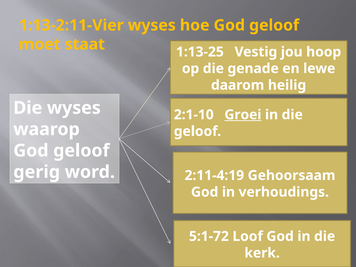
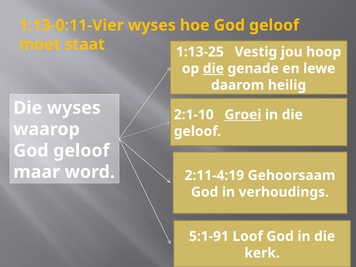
1:13-2:11-Vier: 1:13-2:11-Vier -> 1:13-0:11-Vier
die at (213, 69) underline: none -> present
gerig: gerig -> maar
5:1-72: 5:1-72 -> 5:1-91
